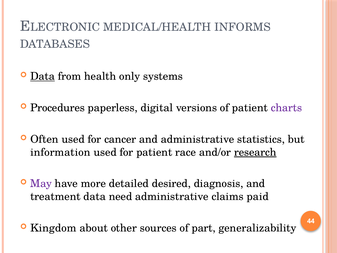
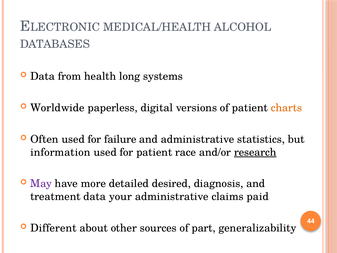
INFORMS: INFORMS -> ALCOHOL
Data at (43, 76) underline: present -> none
only: only -> long
Procedures: Procedures -> Worldwide
charts colour: purple -> orange
cancer: cancer -> failure
need: need -> your
Kingdom: Kingdom -> Different
